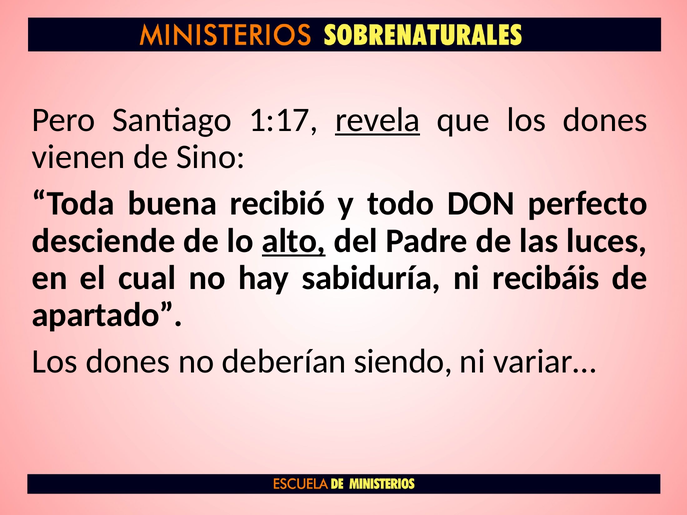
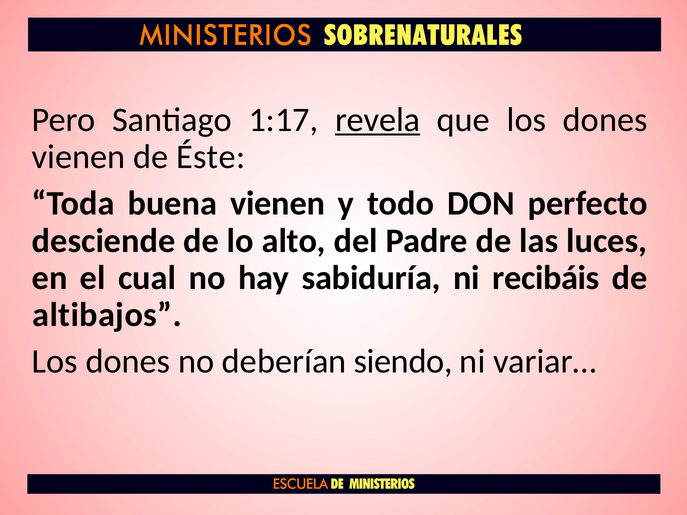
Sino: Sino -> Éste
buena recibió: recibió -> vienen
alto underline: present -> none
apartado: apartado -> altibajos
